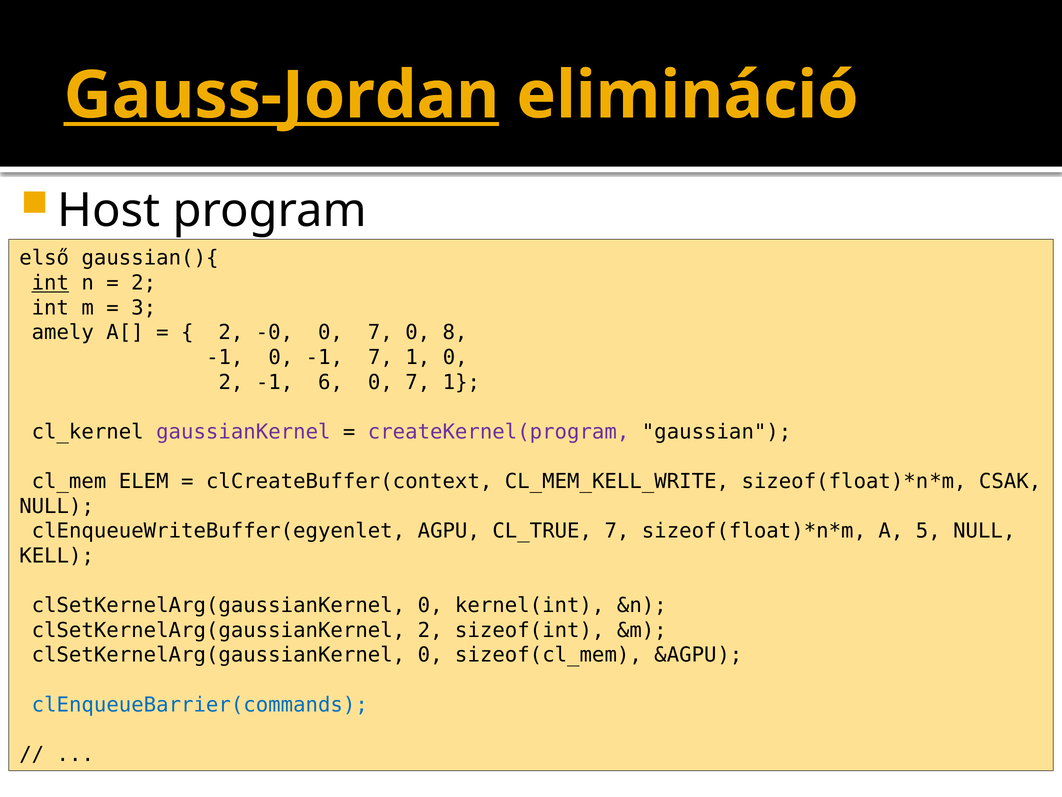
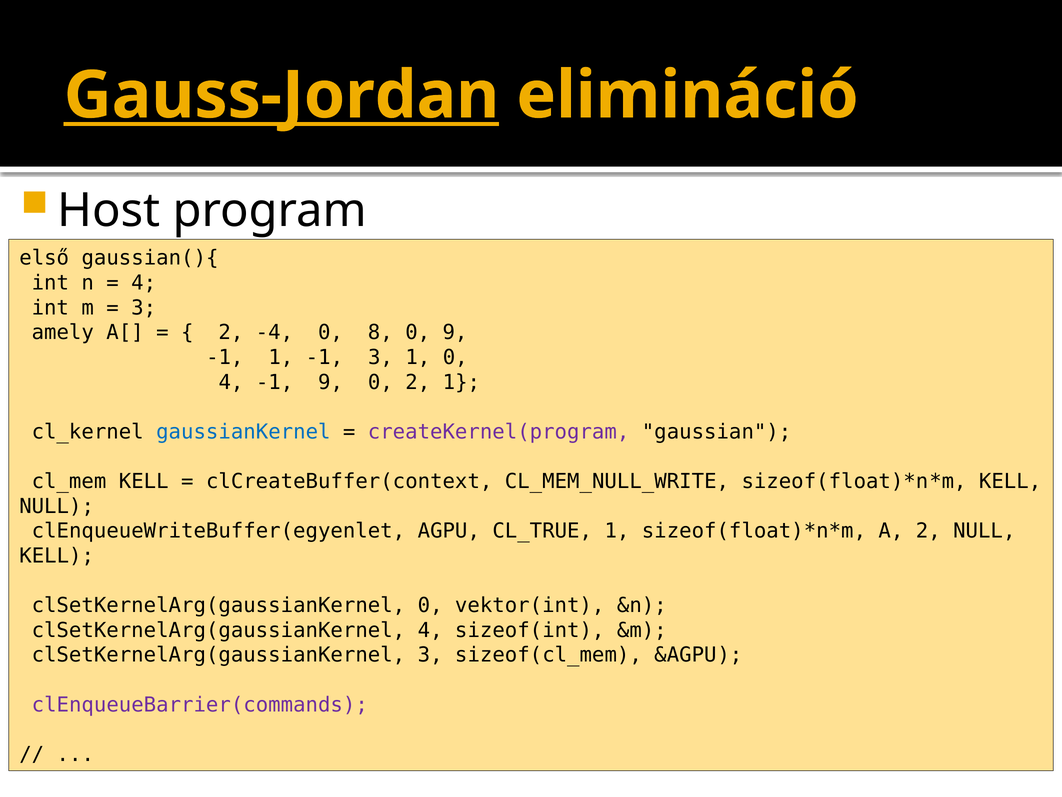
int at (50, 283) underline: present -> none
2 at (144, 283): 2 -> 4
-0: -0 -> -4
7 at (380, 332): 7 -> 8
0 8: 8 -> 9
-1 0: 0 -> 1
-1 7: 7 -> 3
2 at (231, 382): 2 -> 4
-1 6: 6 -> 9
7 at (418, 382): 7 -> 2
gaussianKernel colour: purple -> blue
cl_mem ELEM: ELEM -> KELL
CL_MEM_KELL_WRITE: CL_MEM_KELL_WRITE -> CL_MEM_NULL_WRITE
CSAK at (1010, 481): CSAK -> KELL
CL_TRUE 7: 7 -> 1
A 5: 5 -> 2
kernel(int: kernel(int -> vektor(int
clSetKernelArg(gaussianKernel 2: 2 -> 4
0 at (430, 655): 0 -> 3
clEnqueueBarrier(commands colour: blue -> purple
